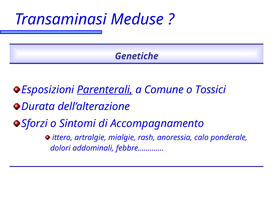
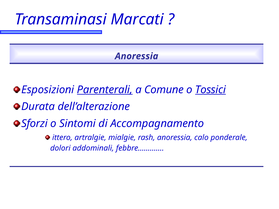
Meduse: Meduse -> Marcati
Genetiche at (137, 56): Genetiche -> Anoressia
Tossici underline: none -> present
